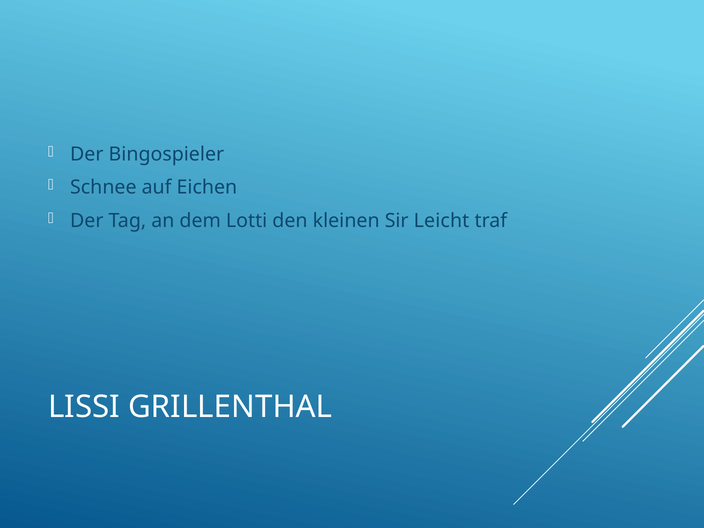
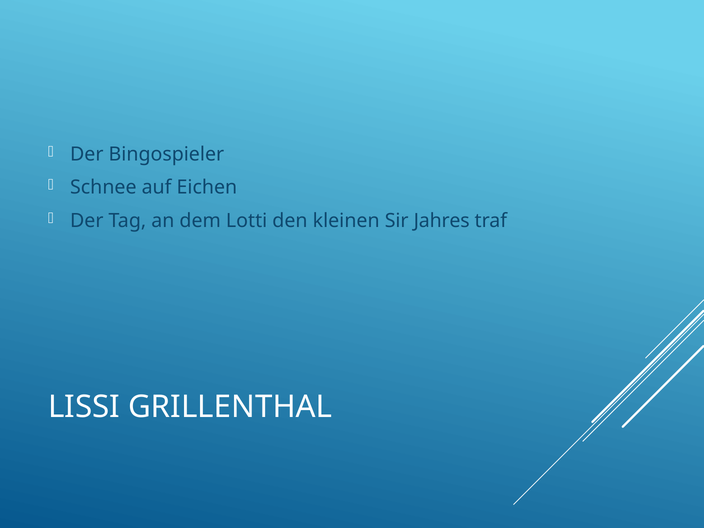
Leicht: Leicht -> Jahres
